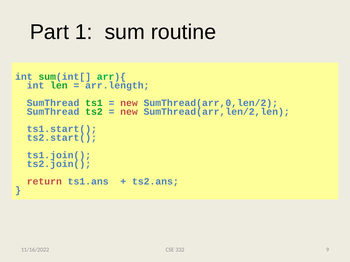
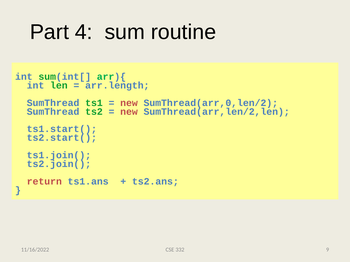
1: 1 -> 4
